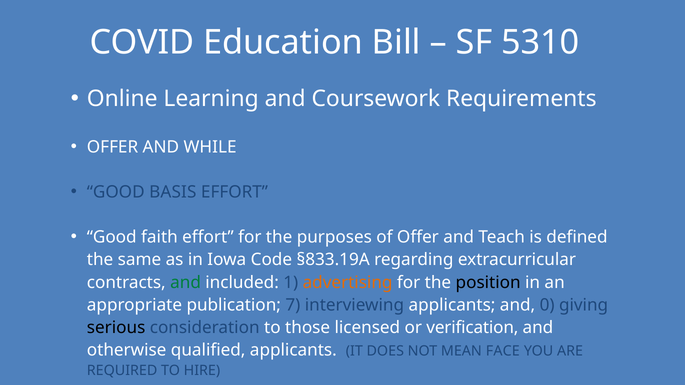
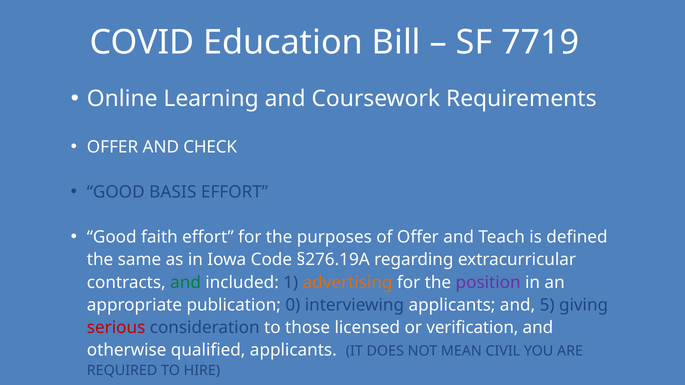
5310: 5310 -> 7719
WHILE: WHILE -> CHECK
§833.19A: §833.19A -> §276.19A
position colour: black -> purple
7: 7 -> 0
0: 0 -> 5
serious colour: black -> red
FACE: FACE -> CIVIL
